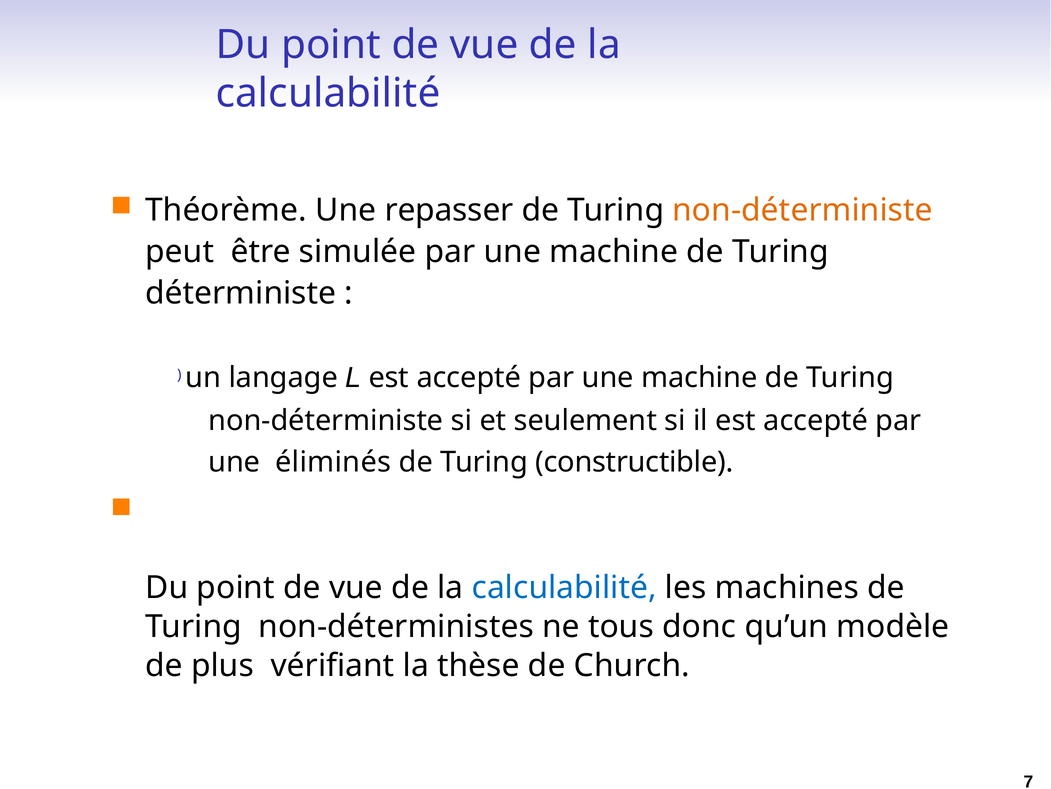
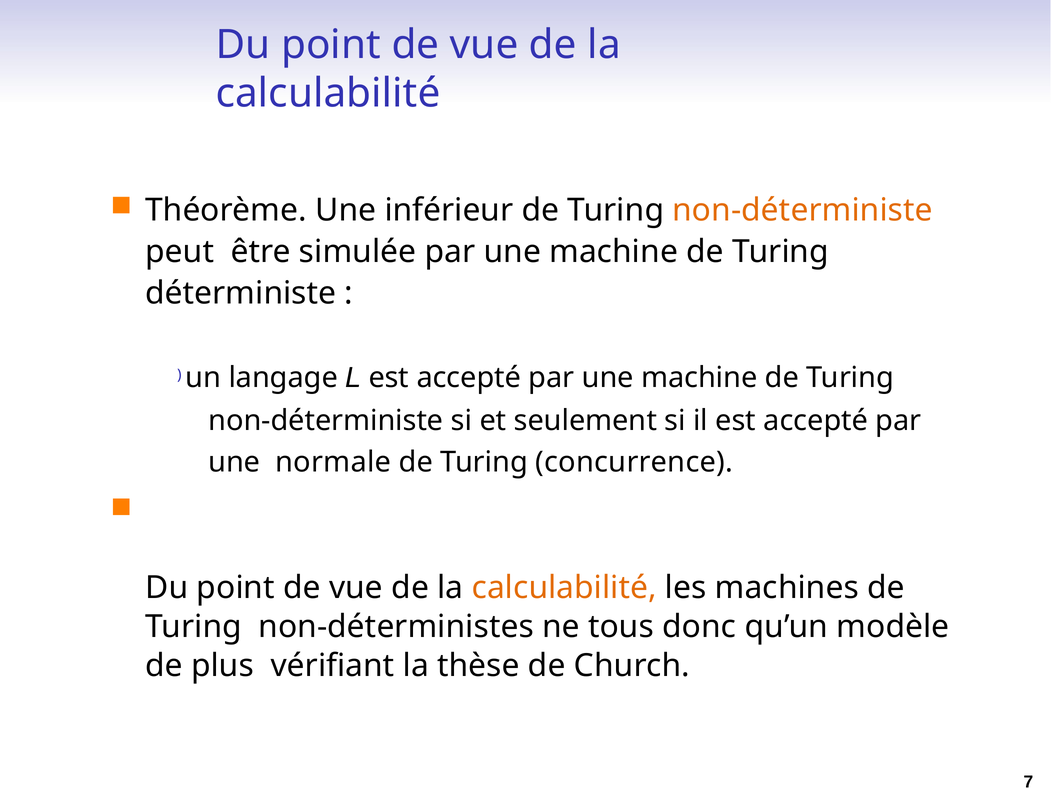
repasser: repasser -> inférieur
éliminés: éliminés -> normale
constructible: constructible -> concurrence
calculabilité at (564, 588) colour: blue -> orange
